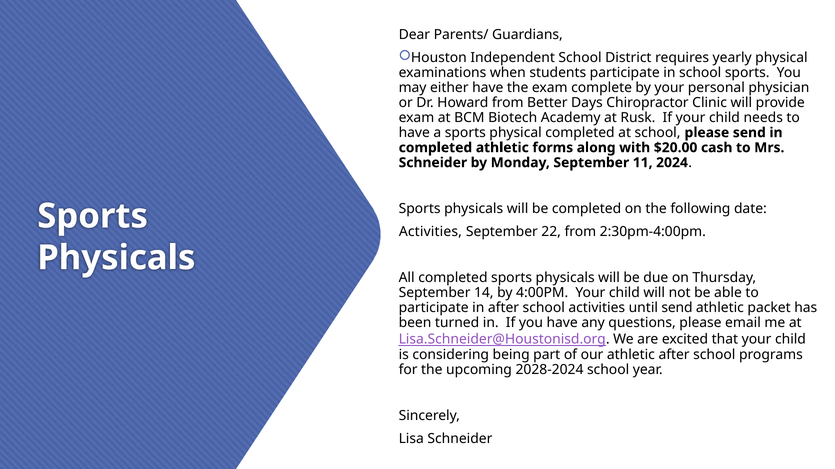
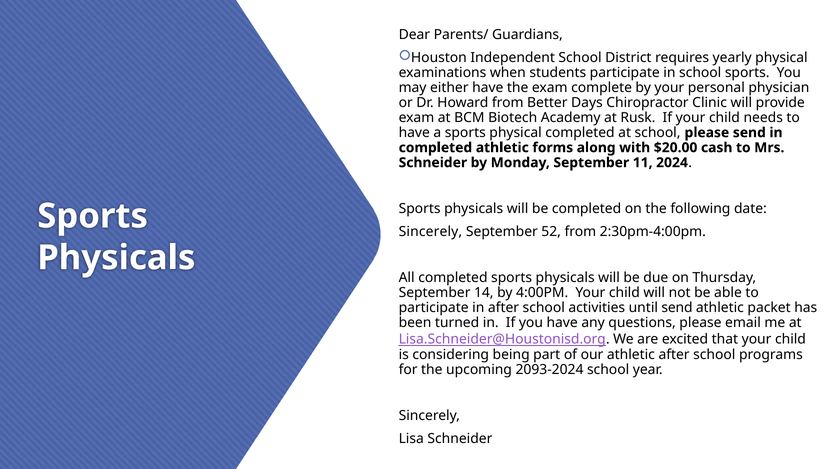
Activities at (430, 232): Activities -> Sincerely
22: 22 -> 52
2028-2024: 2028-2024 -> 2093-2024
